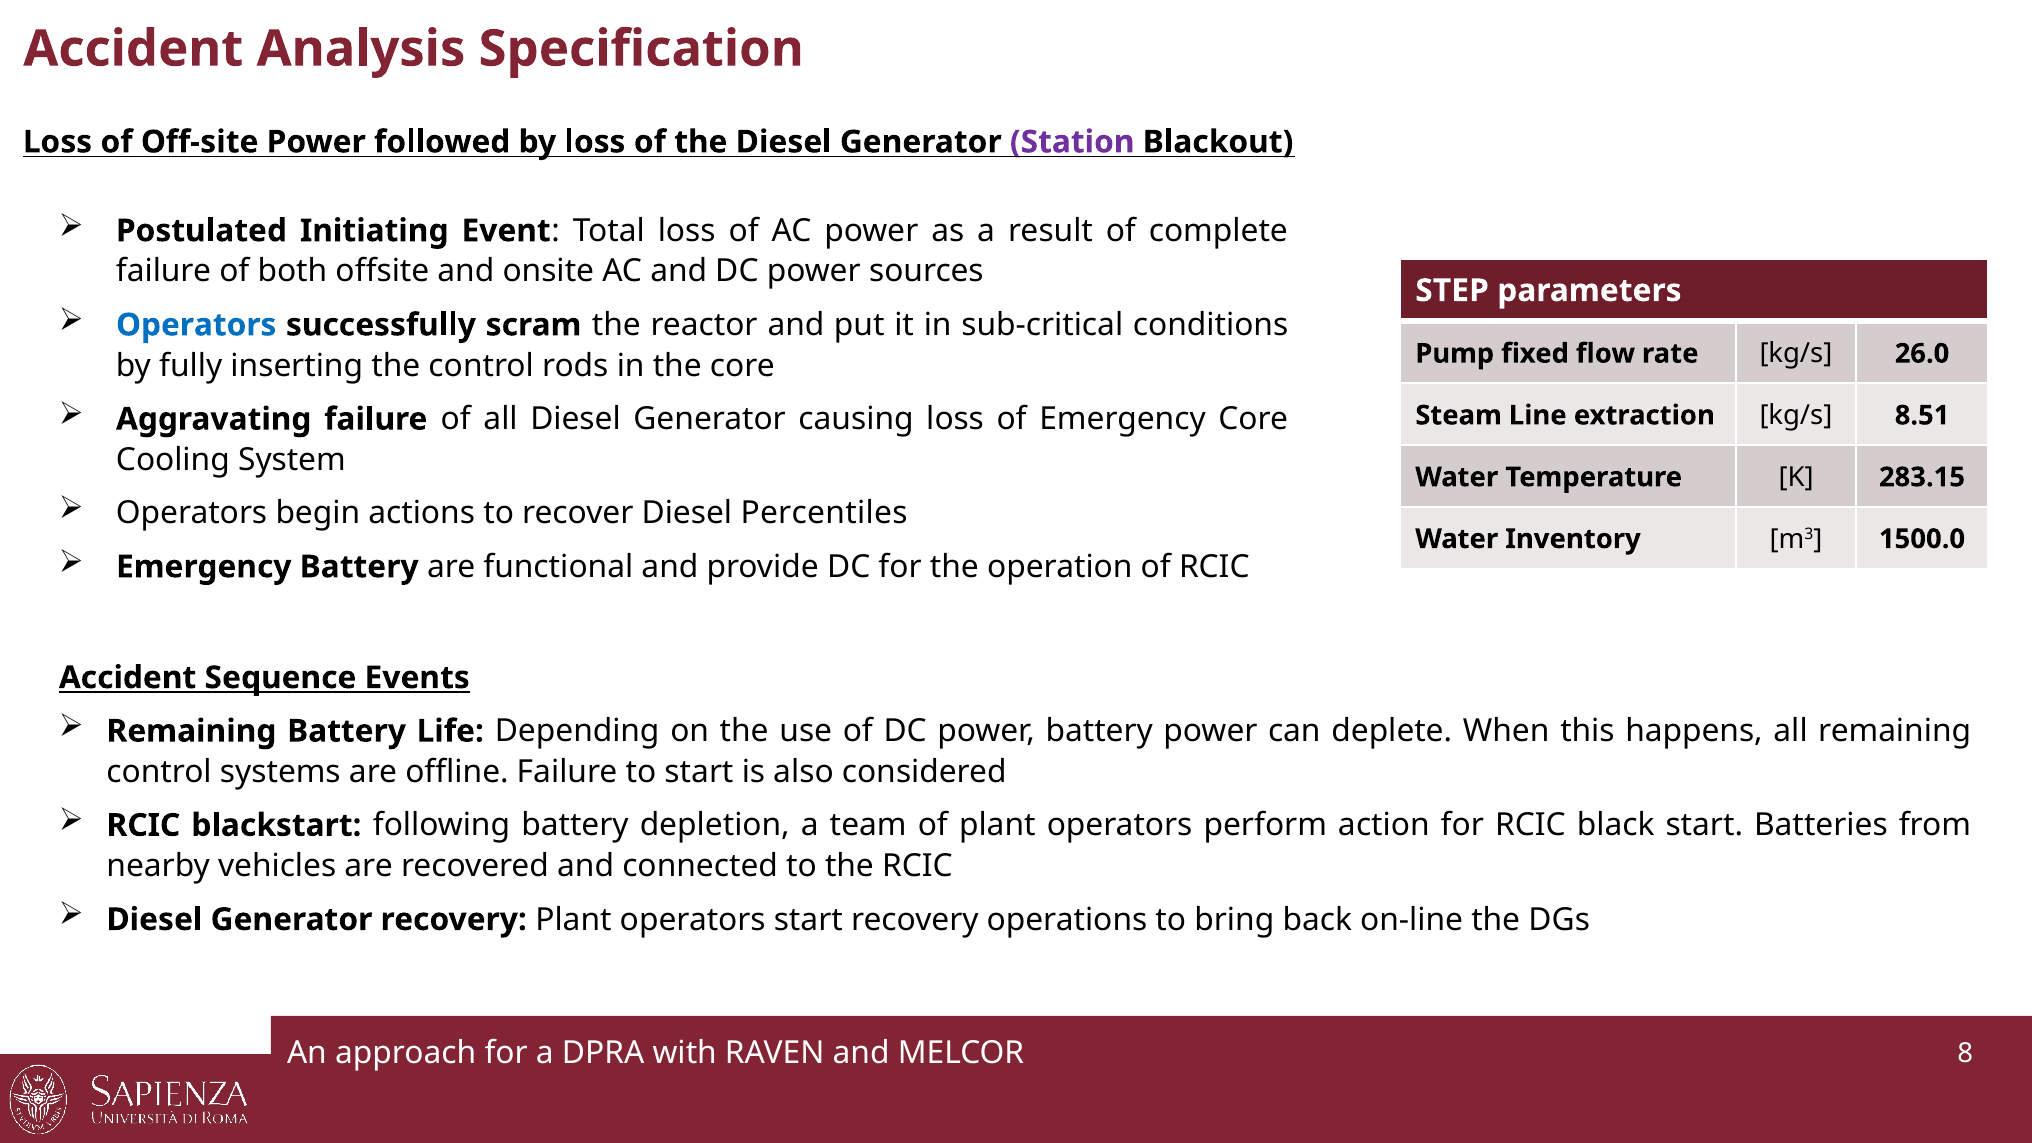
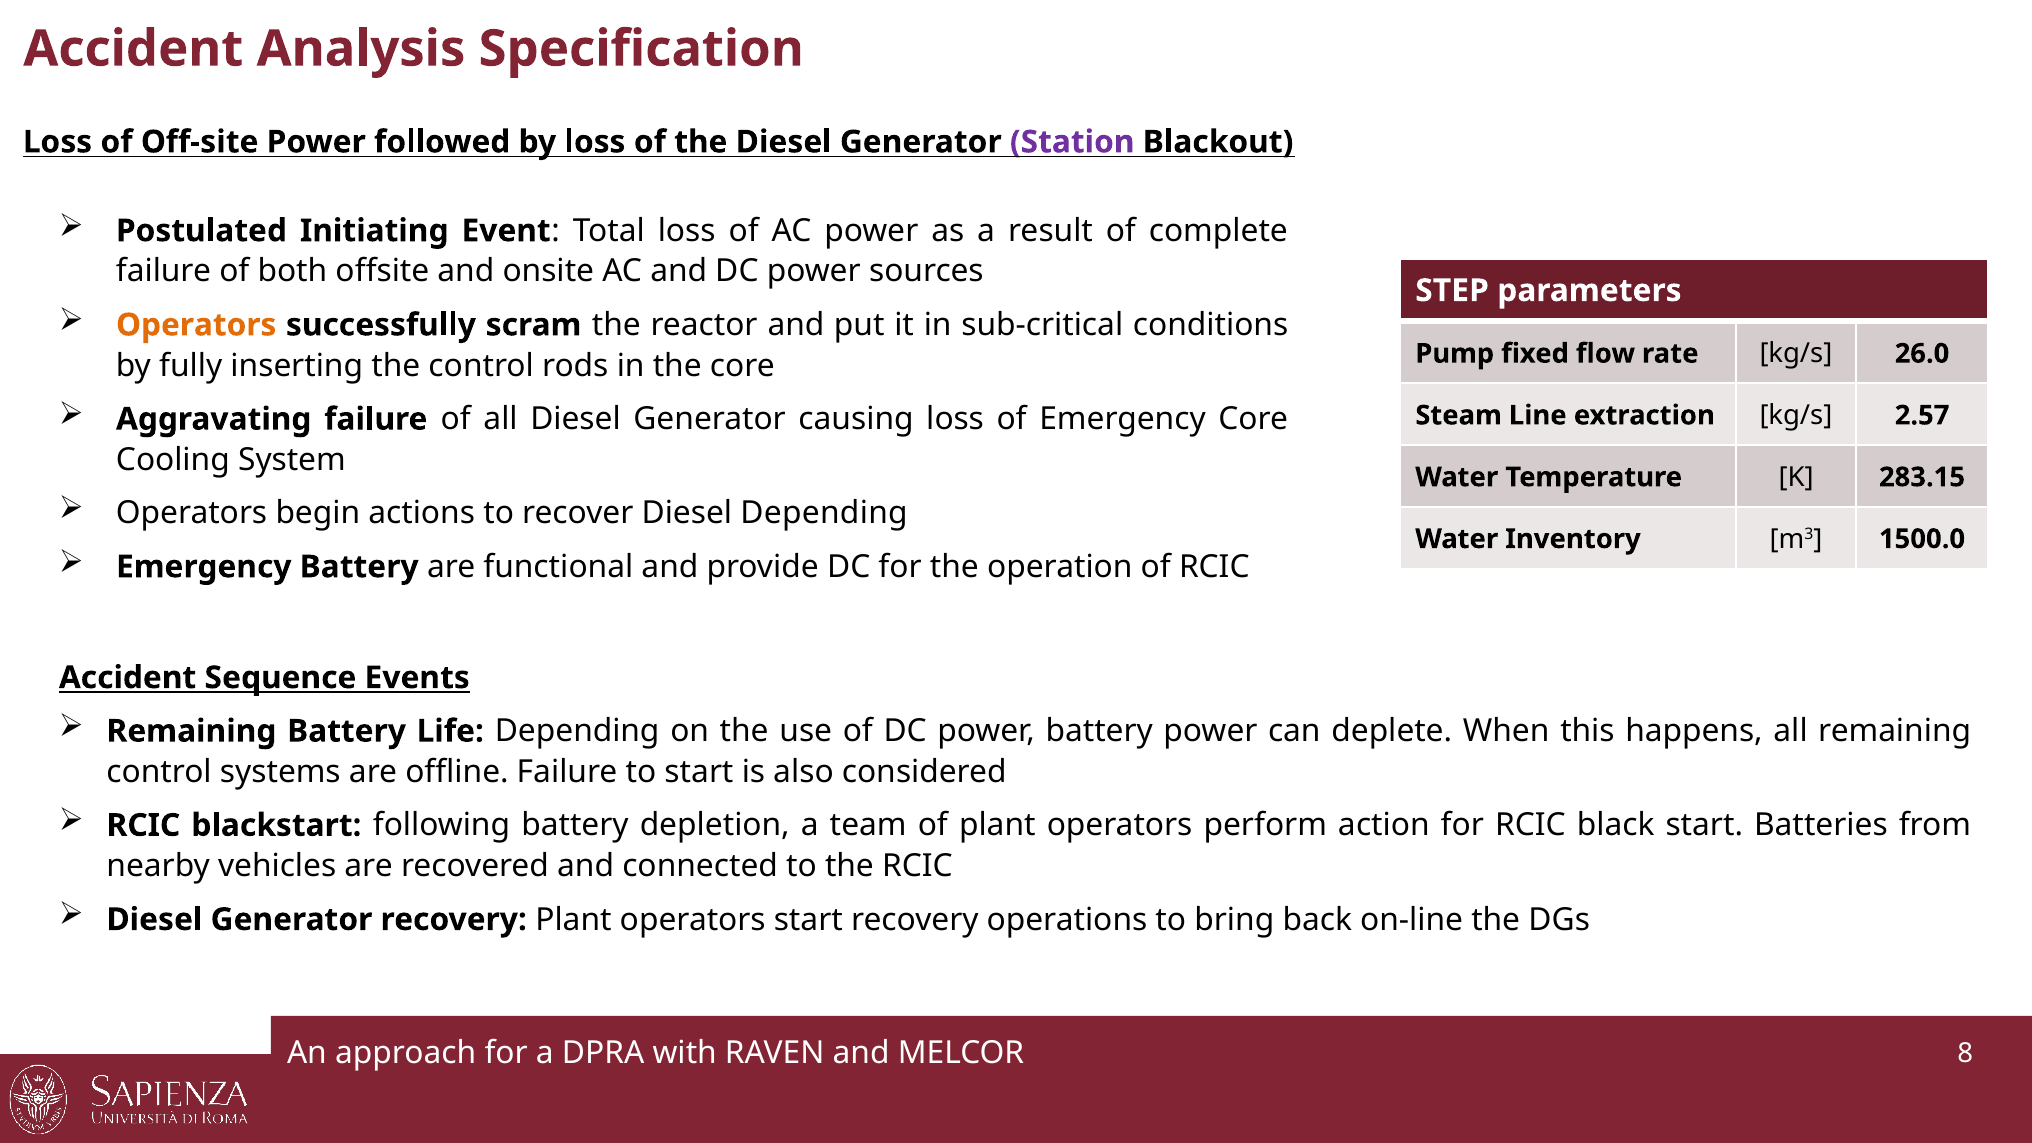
Operators at (196, 325) colour: blue -> orange
8.51: 8.51 -> 2.57
Diesel Percentiles: Percentiles -> Depending
